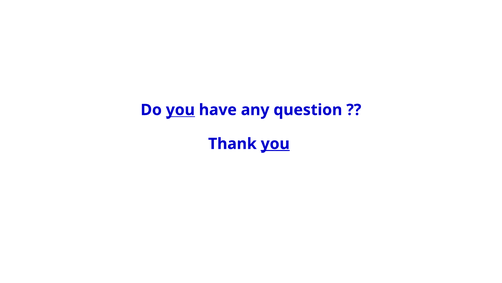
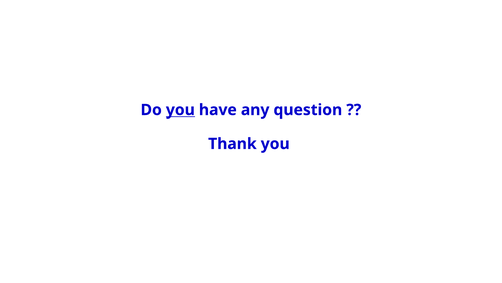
you at (275, 144) underline: present -> none
